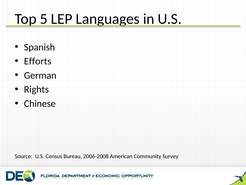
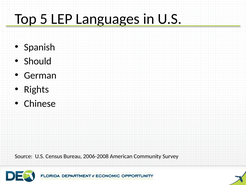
Efforts: Efforts -> Should
